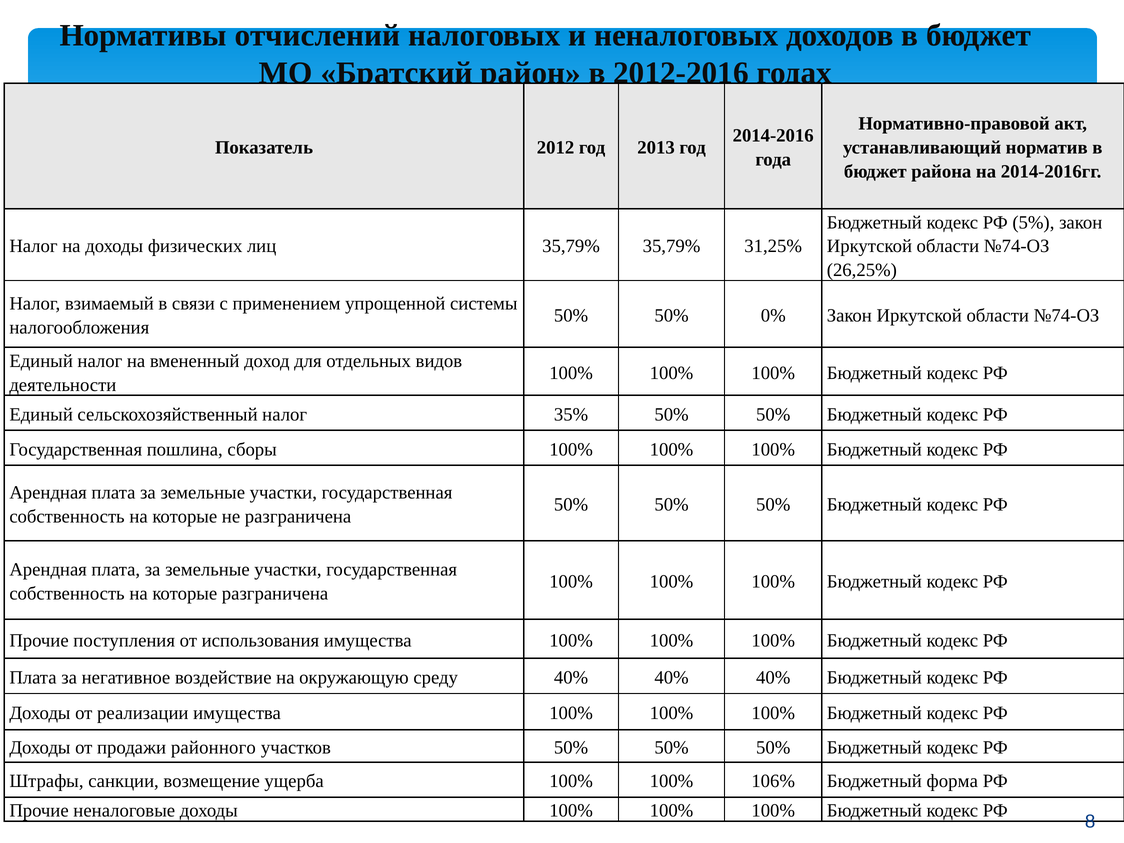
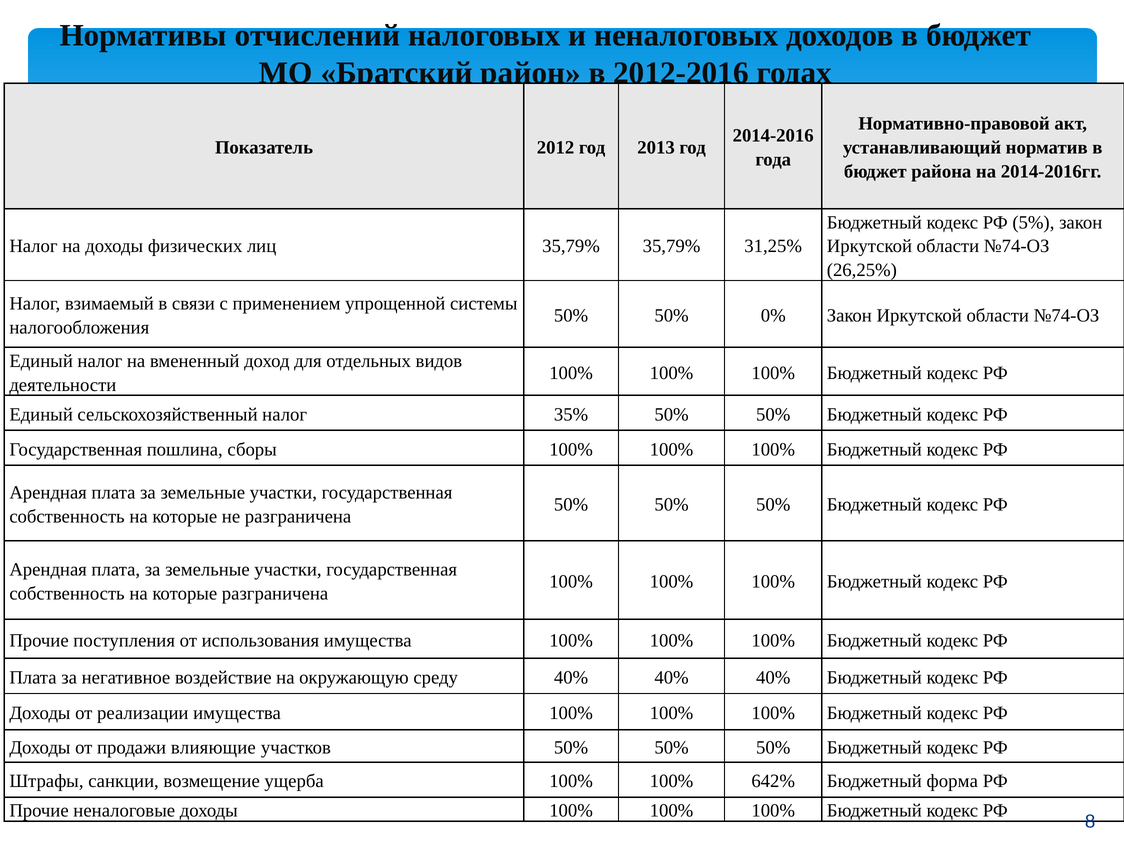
районного: районного -> влияющие
106%: 106% -> 642%
